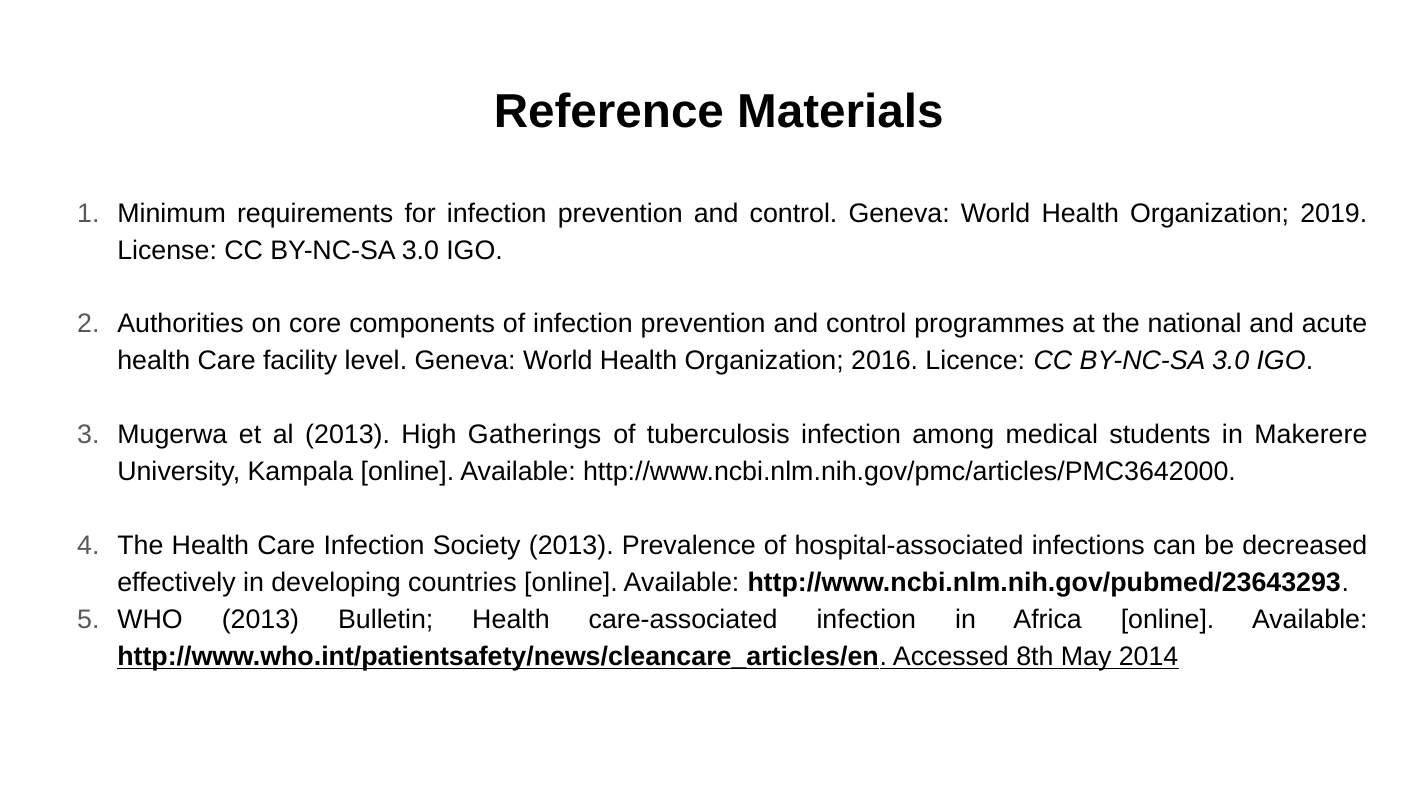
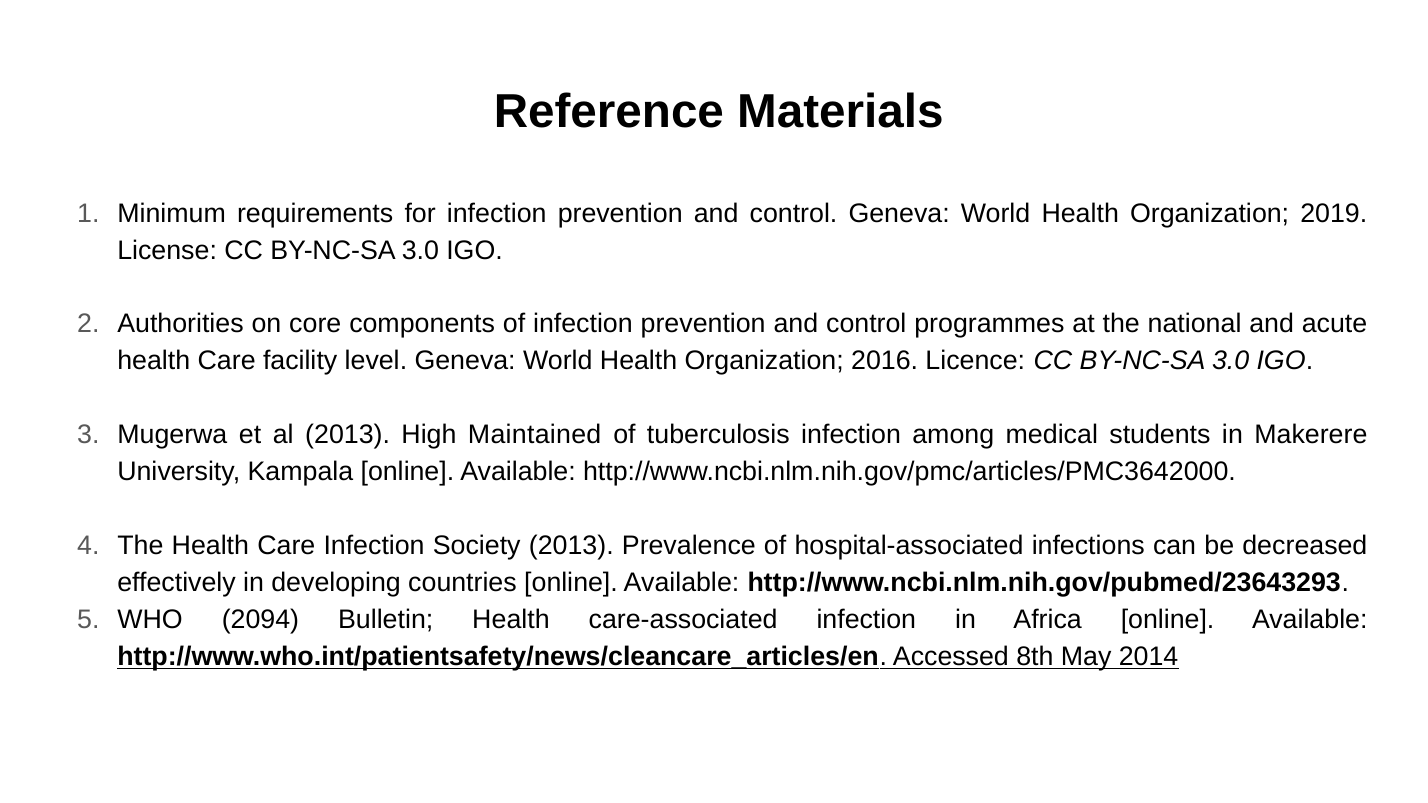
Gatherings: Gatherings -> Maintained
WHO 2013: 2013 -> 2094
